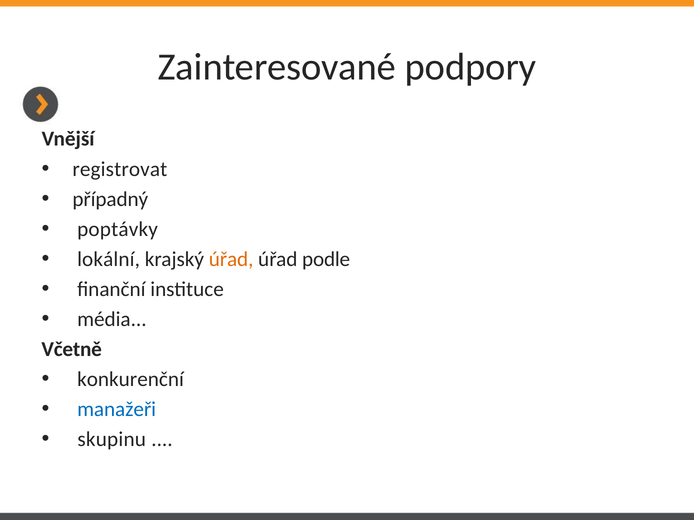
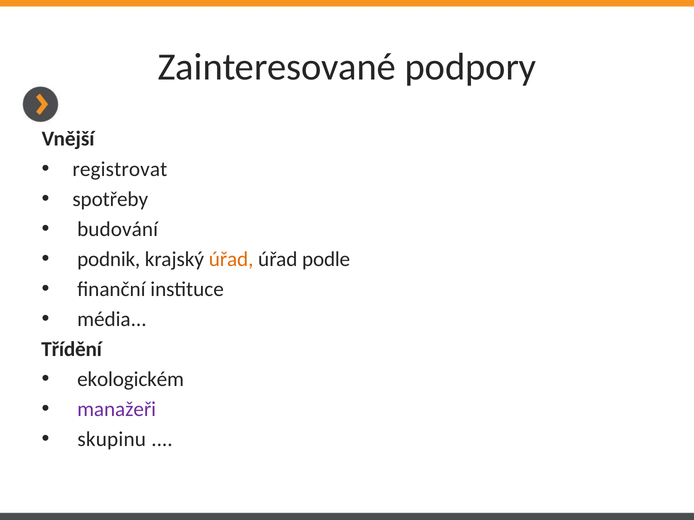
případný: případný -> spotřeby
poptávky: poptávky -> budování
lokální: lokální -> podnik
Včetně: Včetně -> Třídění
konkurenční: konkurenční -> ekologickém
manažeři colour: blue -> purple
